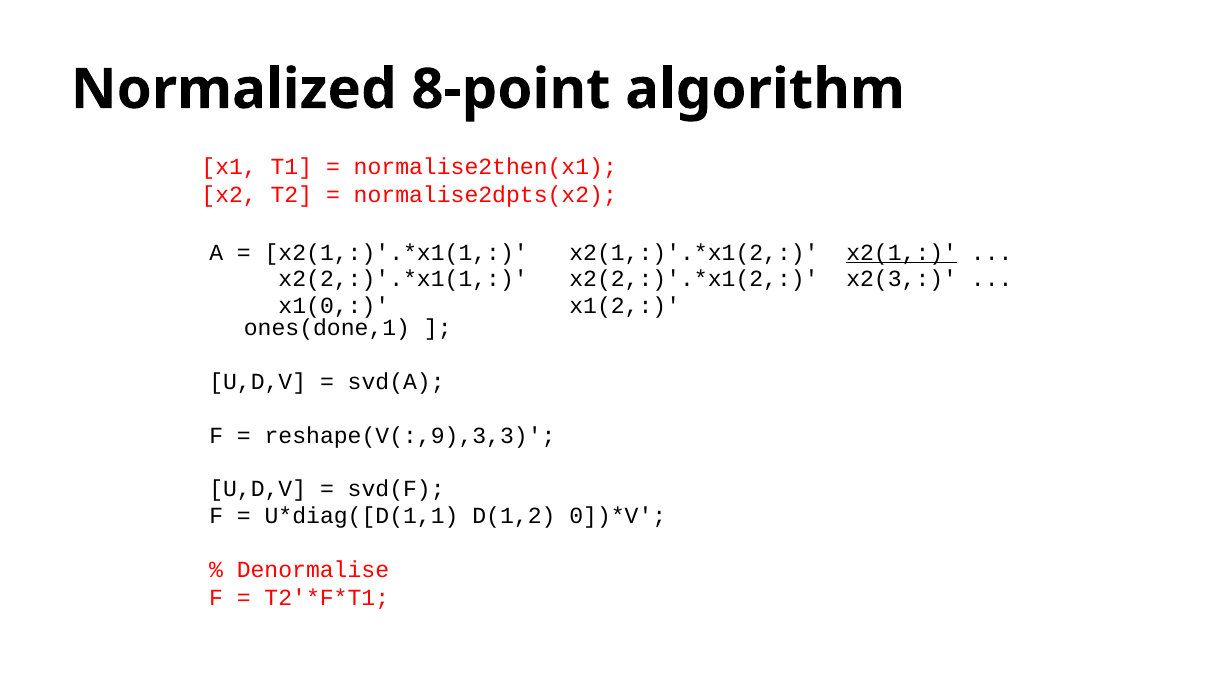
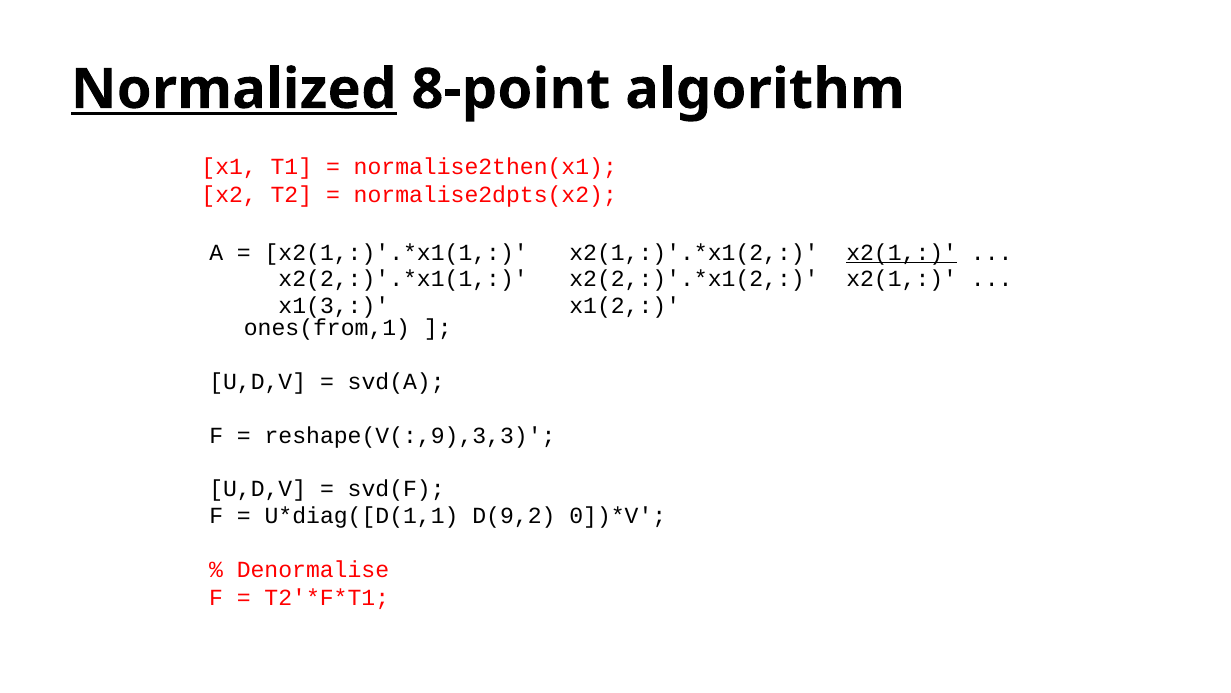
Normalized underline: none -> present
x2(3 at (902, 279): x2(3 -> x2(1
x1(0: x1(0 -> x1(3
ones(done,1: ones(done,1 -> ones(from,1
D(1,2: D(1,2 -> D(9,2
